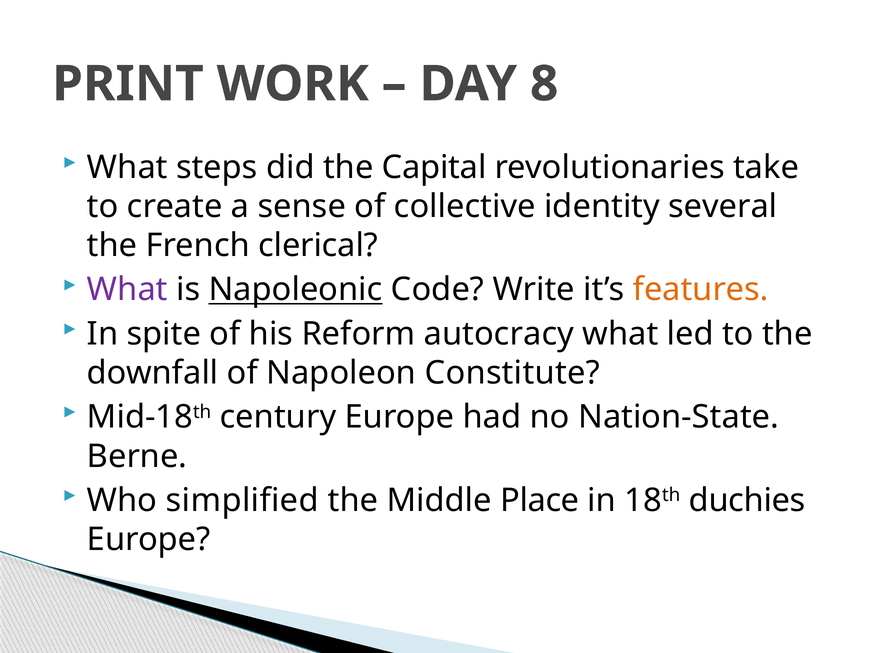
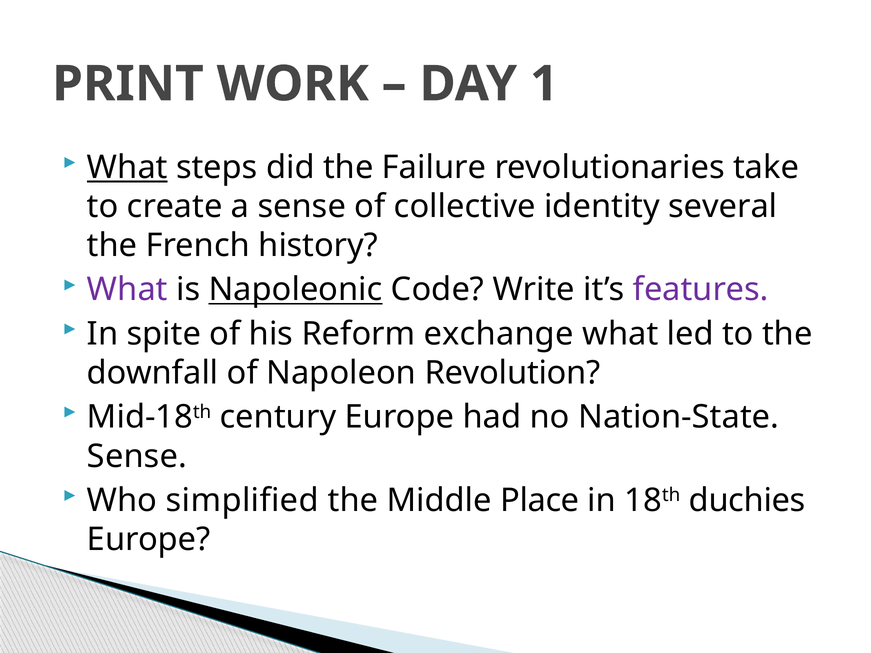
8: 8 -> 1
What at (127, 167) underline: none -> present
Capital: Capital -> Failure
clerical: clerical -> history
features colour: orange -> purple
autocracy: autocracy -> exchange
Constitute: Constitute -> Revolution
Berne at (137, 456): Berne -> Sense
